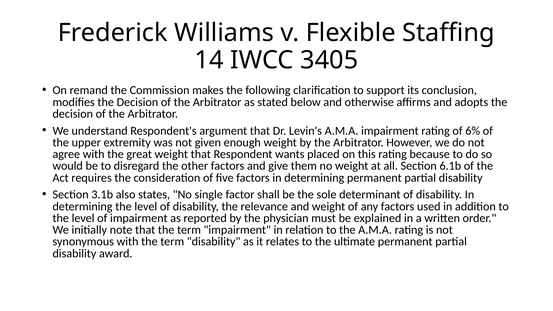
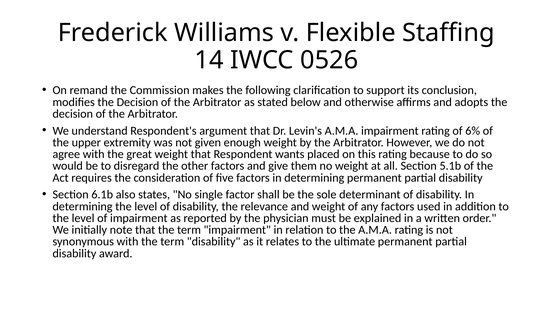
3405: 3405 -> 0526
6.1b: 6.1b -> 5.1b
3.1b: 3.1b -> 6.1b
